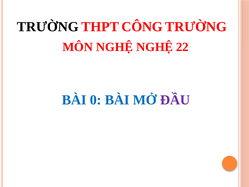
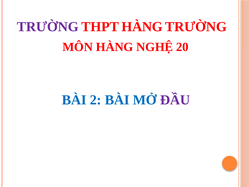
TRƯỜNG at (48, 27) colour: black -> purple
THPT CÔNG: CÔNG -> HÀNG
MÔN NGHỆ: NGHỆ -> HÀNG
22: 22 -> 20
0: 0 -> 2
